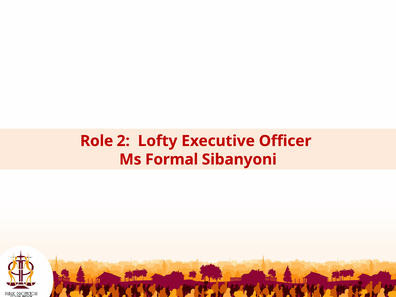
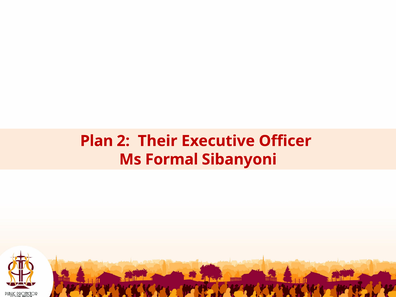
Role: Role -> Plan
Lofty: Lofty -> Their
